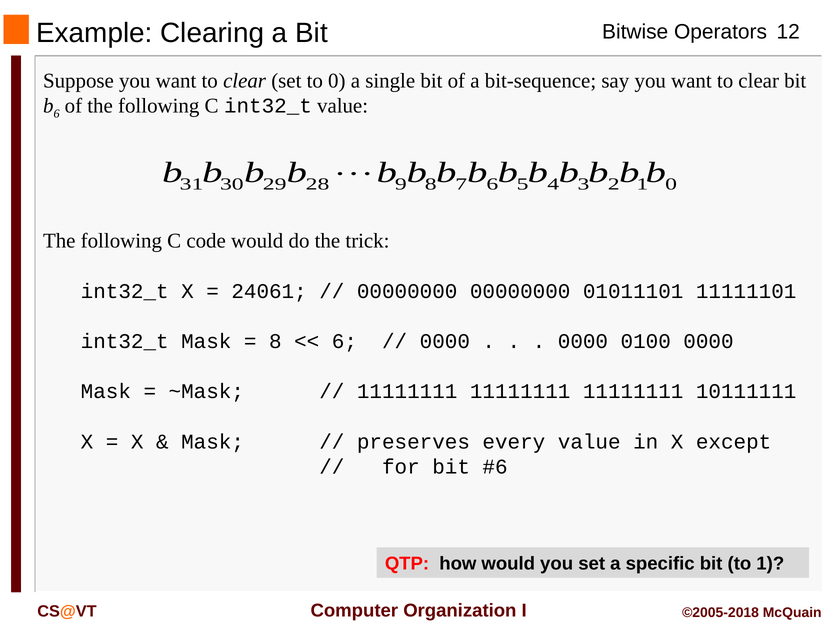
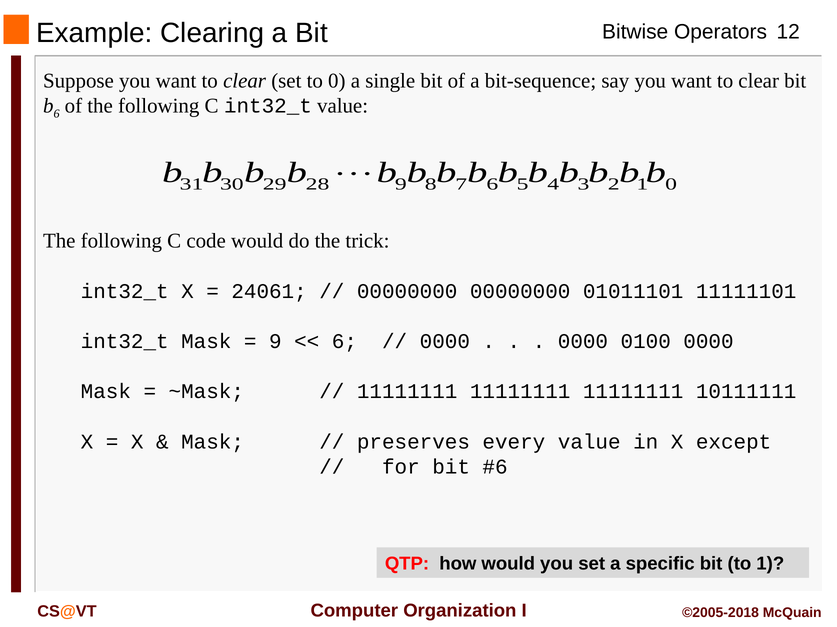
8 at (275, 342): 8 -> 9
